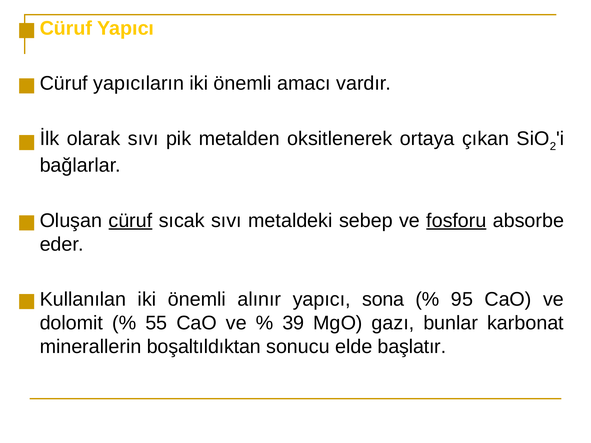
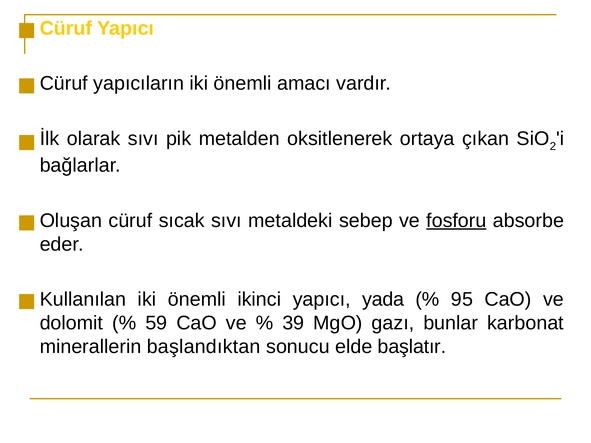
cüruf underline: present -> none
alınır: alınır -> ikinci
sona: sona -> yada
55: 55 -> 59
boşaltıldıktan: boşaltıldıktan -> başlandıktan
